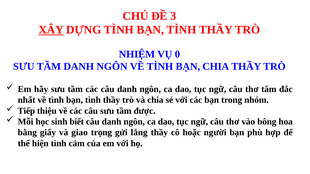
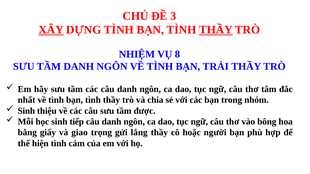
THẦY at (216, 30) underline: none -> present
0: 0 -> 8
BẠN CHIA: CHIA -> TRẢI
Tiếp at (26, 111): Tiếp -> Sinh
biết: biết -> tiếp
